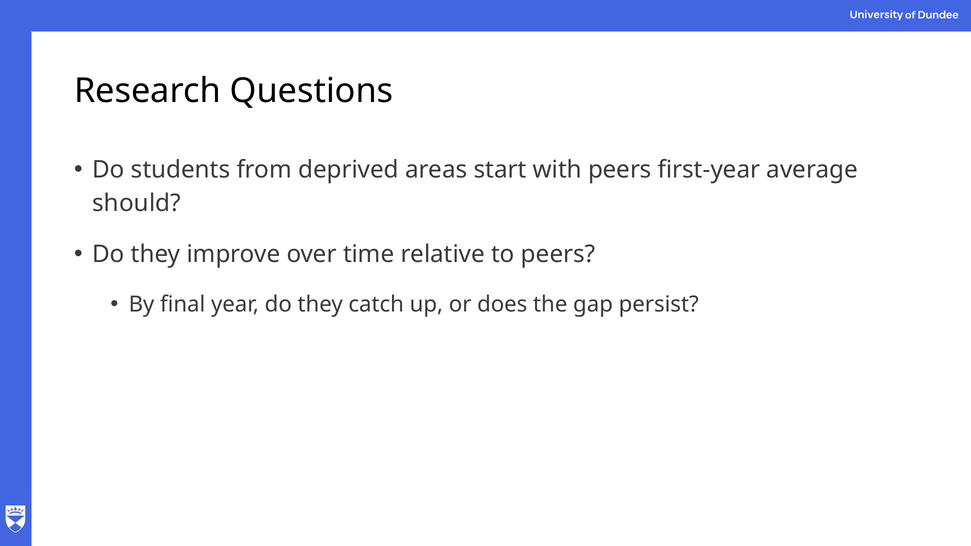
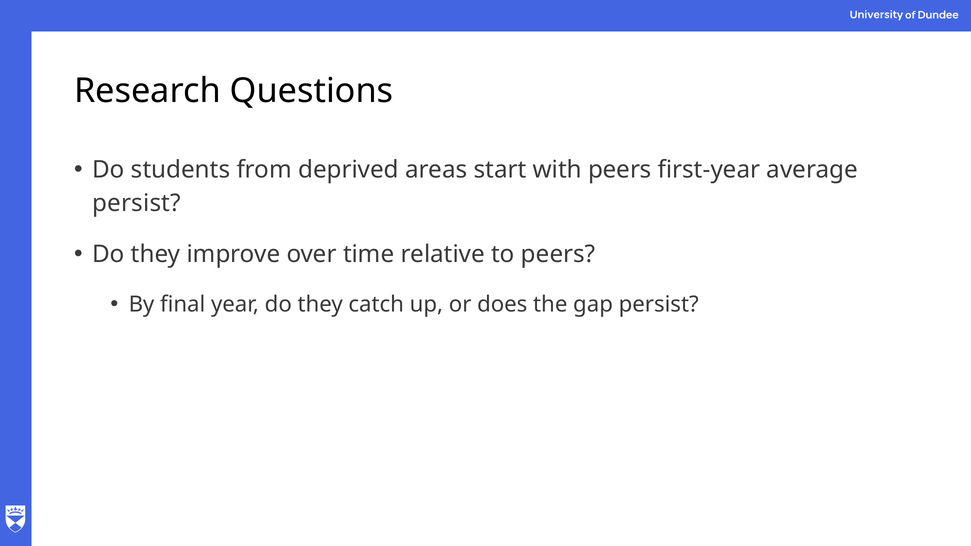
should at (137, 203): should -> persist
